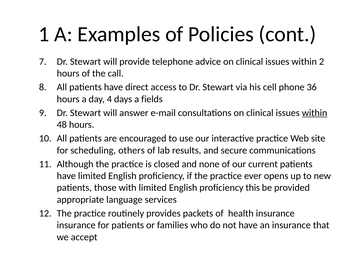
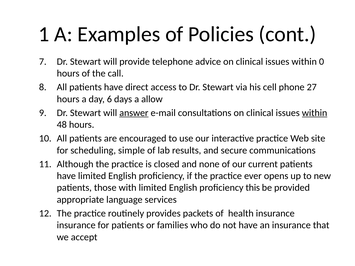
2: 2 -> 0
36: 36 -> 27
4: 4 -> 6
fields: fields -> allow
answer underline: none -> present
others: others -> simple
